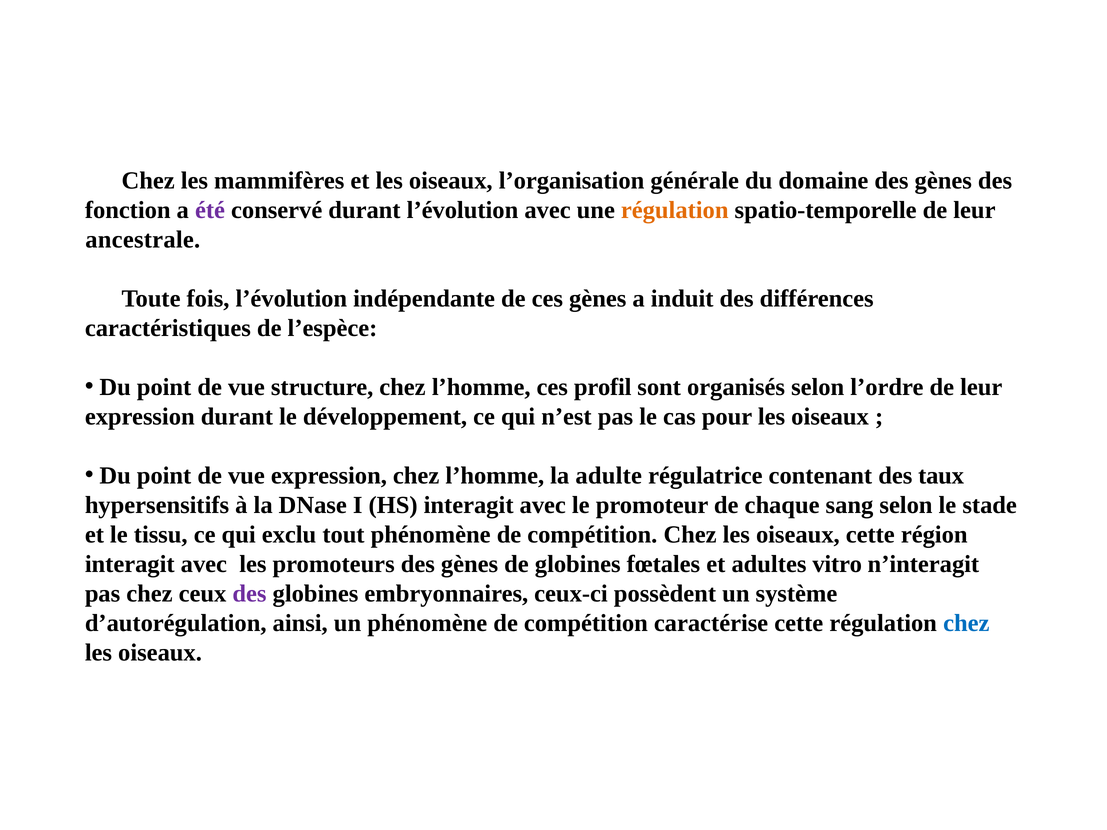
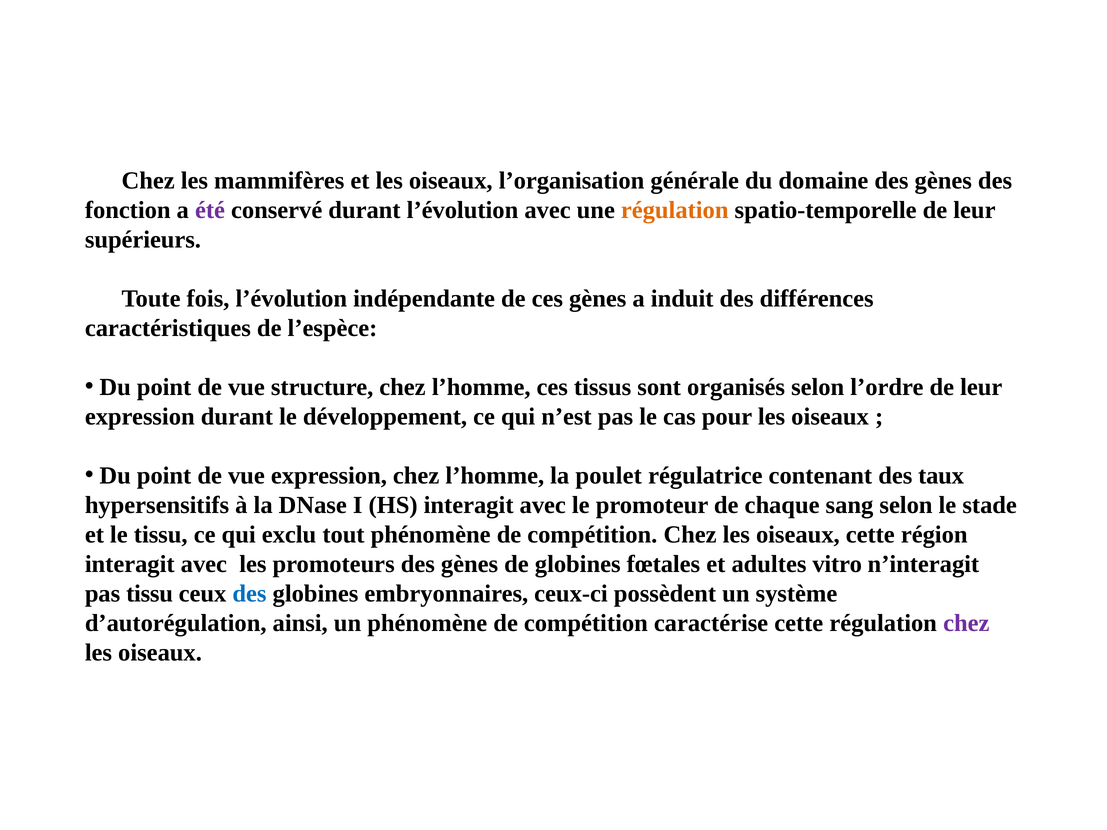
ancestrale: ancestrale -> supérieurs
profil: profil -> tissus
adulte: adulte -> poulet
pas chez: chez -> tissu
des at (249, 594) colour: purple -> blue
chez at (966, 623) colour: blue -> purple
